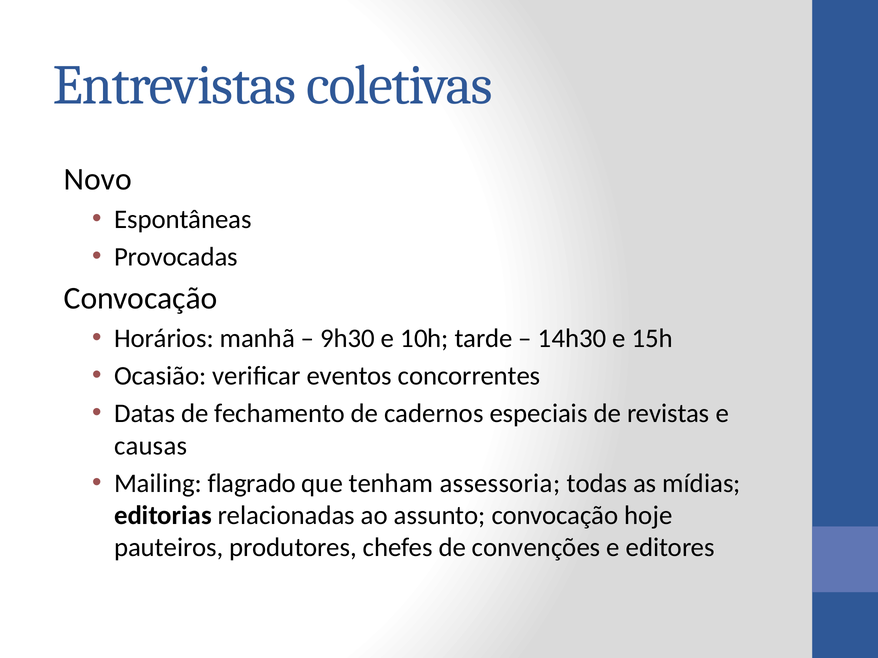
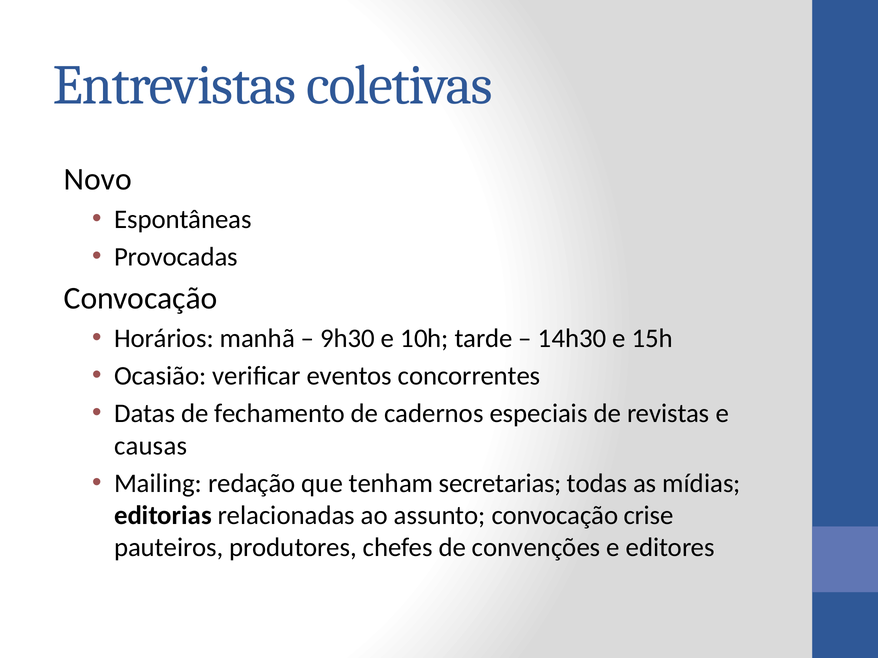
flagrado: flagrado -> redação
assessoria: assessoria -> secretarias
hoje: hoje -> crise
